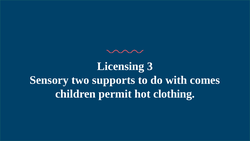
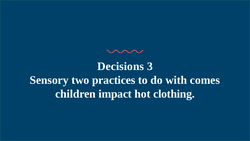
Licensing: Licensing -> Decisions
supports: supports -> practices
permit: permit -> impact
